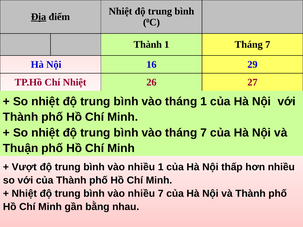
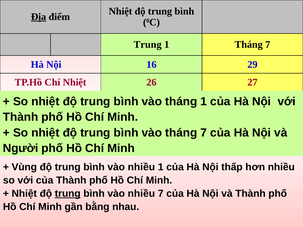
Thành at (148, 45): Thành -> Trung
Thuận: Thuận -> Người
Vượt: Vượt -> Vùng
trung at (68, 194) underline: none -> present
